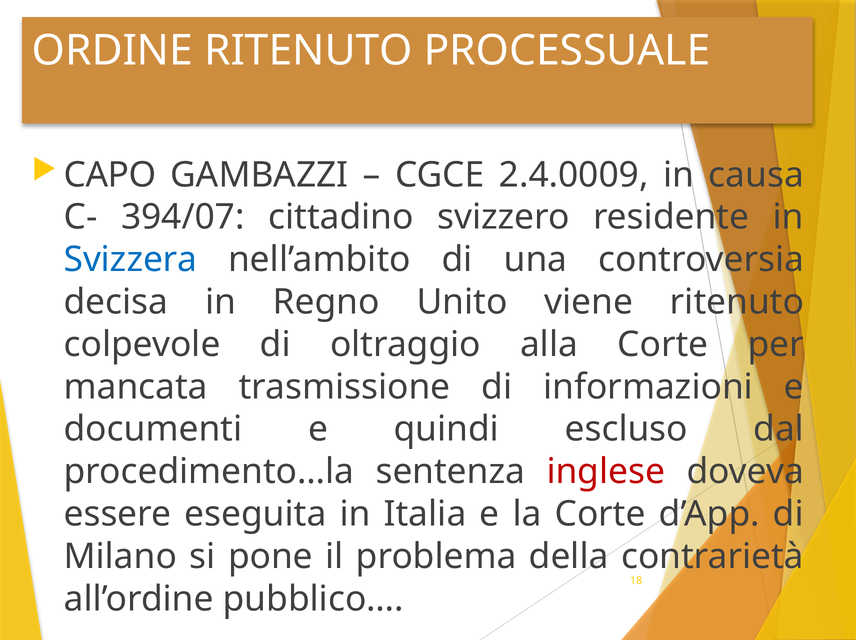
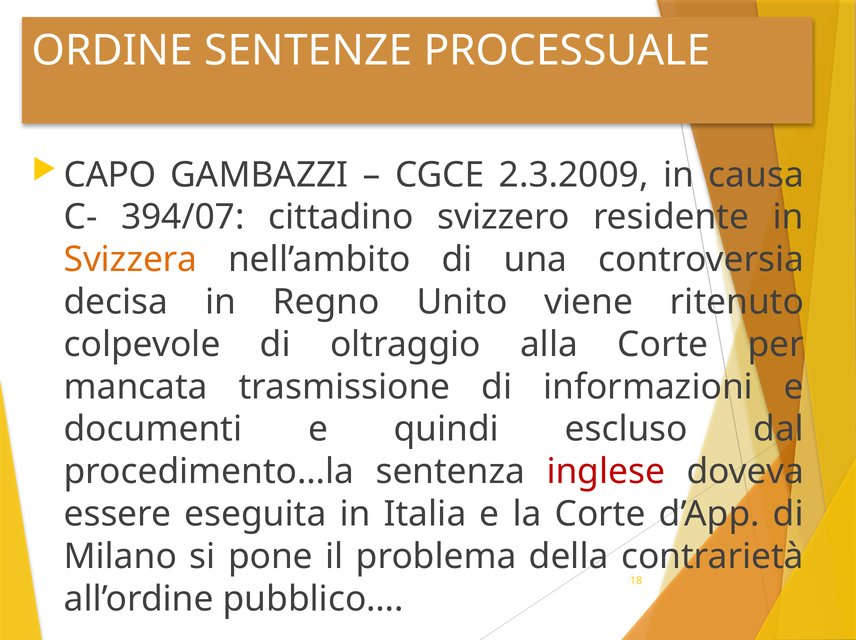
ORDINE RITENUTO: RITENUTO -> SENTENZE
2.4.0009: 2.4.0009 -> 2.3.2009
Svizzera colour: blue -> orange
